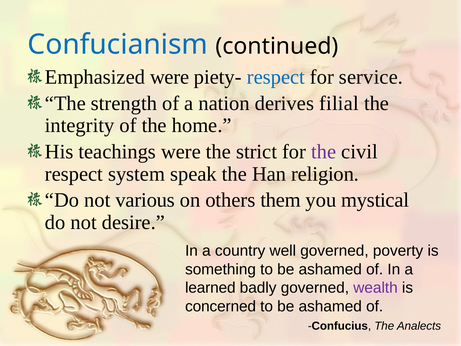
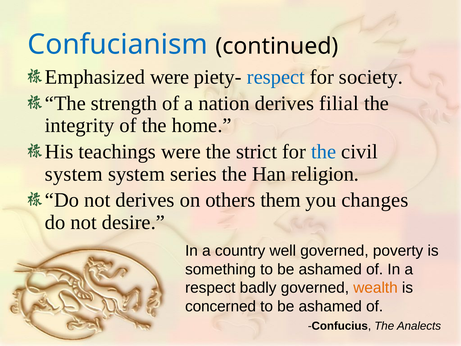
service: service -> society
the at (324, 152) colour: purple -> blue
respect at (74, 174): respect -> system
speak: speak -> series
not various: various -> derives
mystical: mystical -> changes
learned at (210, 288): learned -> respect
wealth colour: purple -> orange
